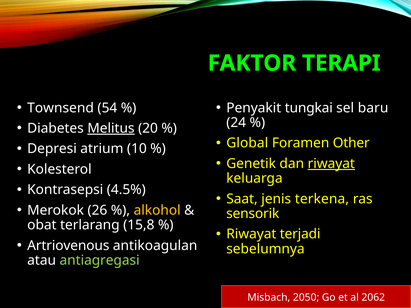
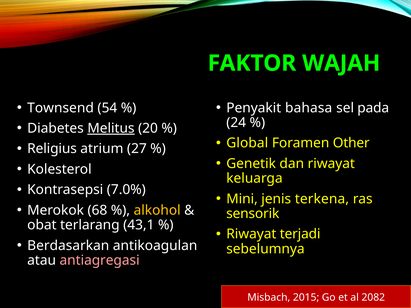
TERAPI: TERAPI -> WAJAH
tungkai: tungkai -> bahasa
baru: baru -> pada
Depresi: Depresi -> Religius
10: 10 -> 27
riwayat at (331, 164) underline: present -> none
4.5%: 4.5% -> 7.0%
Saat: Saat -> Mini
26: 26 -> 68
15,8: 15,8 -> 43,1
Artriovenous: Artriovenous -> Berdasarkan
antiagregasi colour: light green -> pink
2050: 2050 -> 2015
2062: 2062 -> 2082
